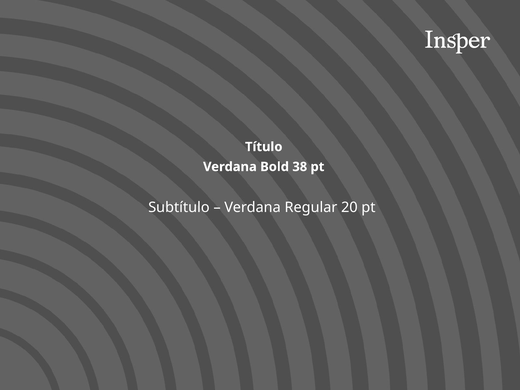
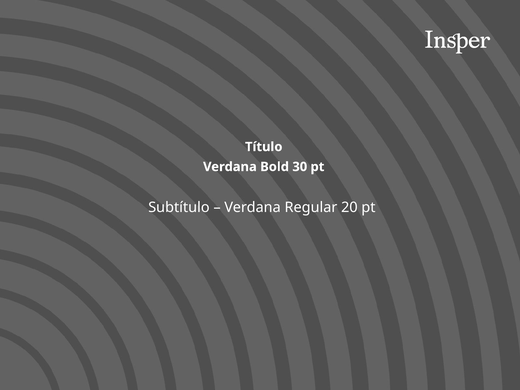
38: 38 -> 30
